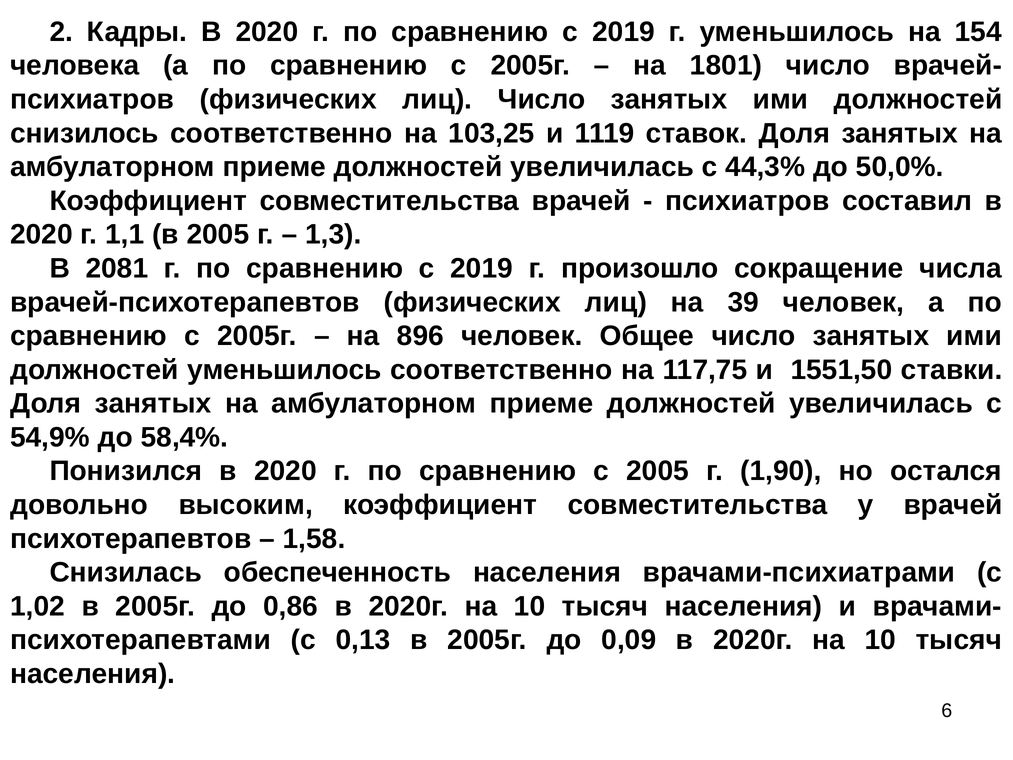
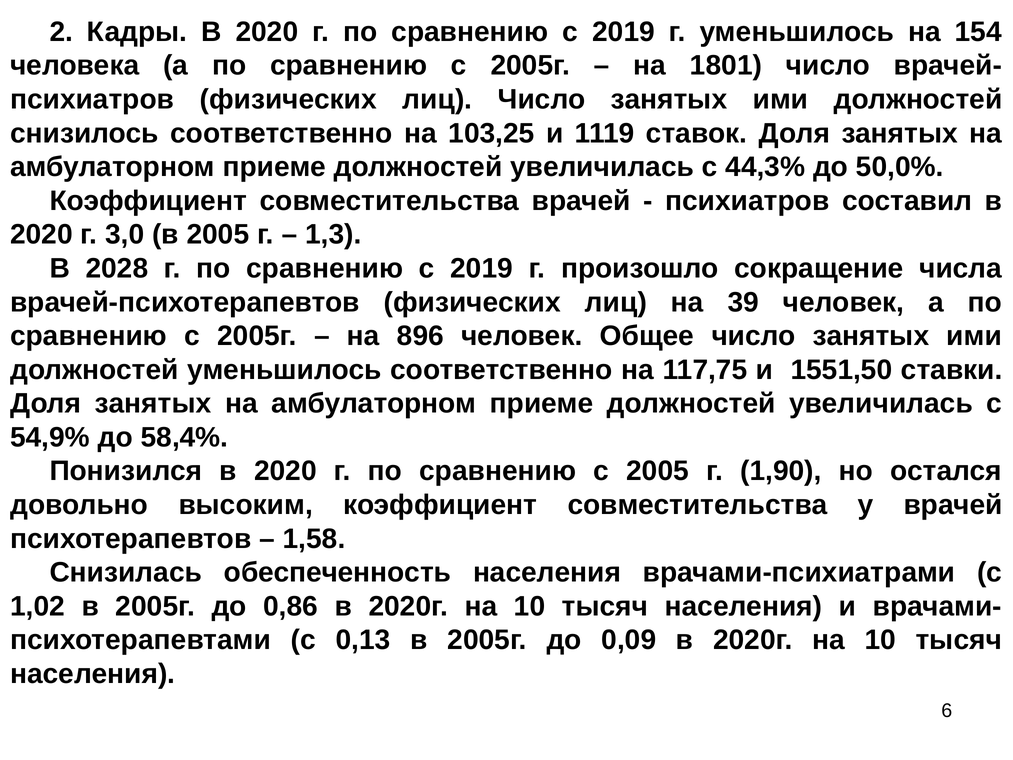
1,1: 1,1 -> 3,0
2081: 2081 -> 2028
